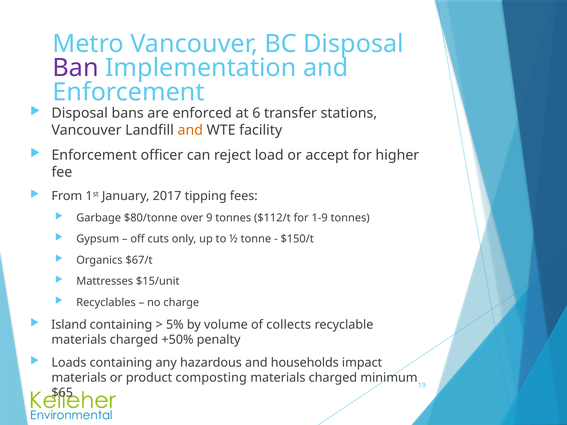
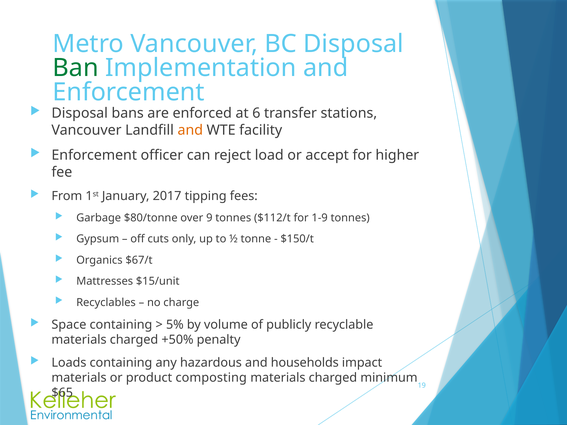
Ban colour: purple -> green
Island: Island -> Space
collects: collects -> publicly
